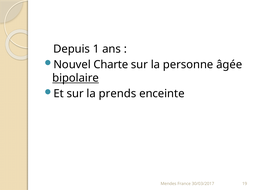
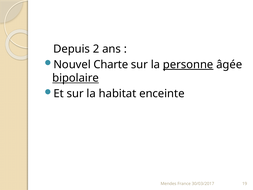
1: 1 -> 2
personne underline: none -> present
prends: prends -> habitat
